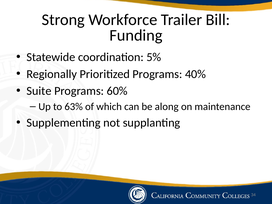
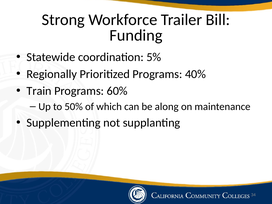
Suite: Suite -> Train
63%: 63% -> 50%
